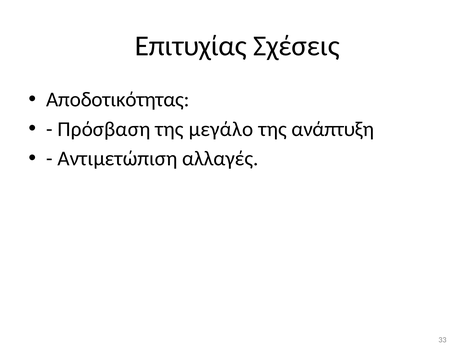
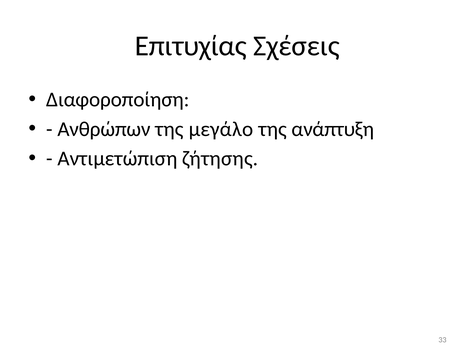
Αποδοτικότητας: Αποδοτικότητας -> Διαφοροποίηση
Πρόσβαση: Πρόσβαση -> Ανθρώπων
αλλαγές: αλλαγές -> ζήτησης
